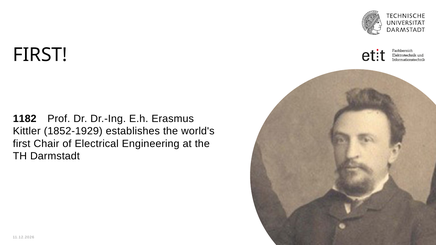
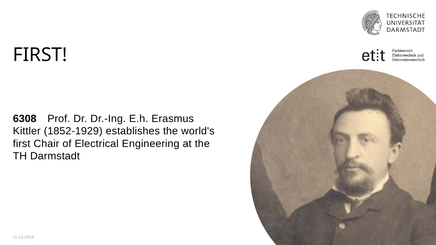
1182: 1182 -> 6308
